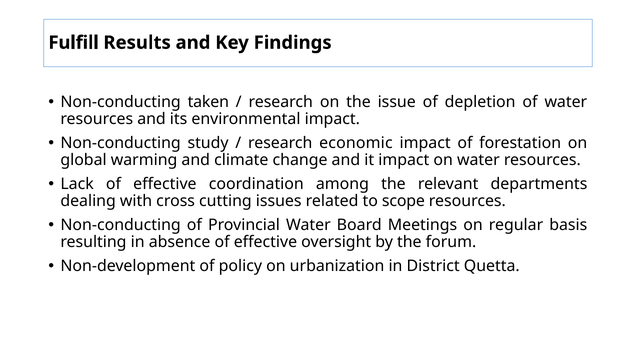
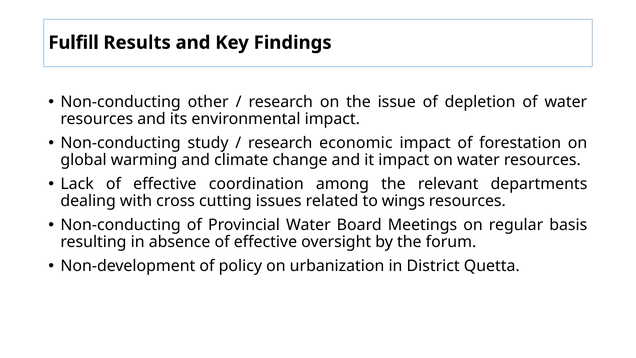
taken: taken -> other
scope: scope -> wings
